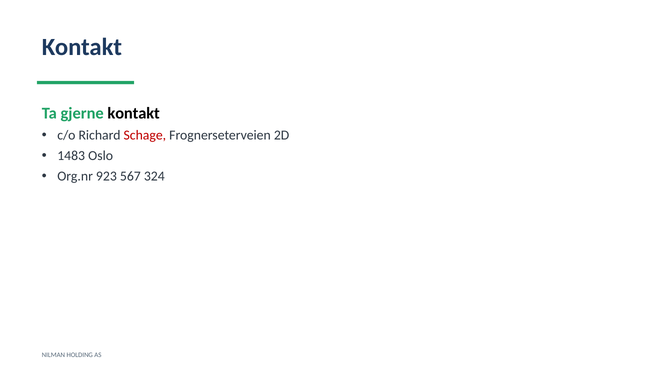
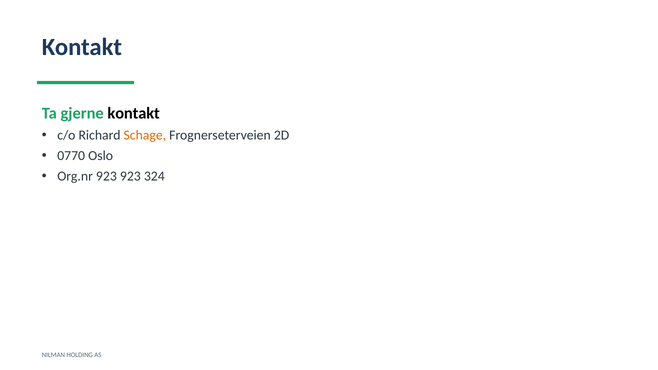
Schage colour: red -> orange
1483: 1483 -> 0770
923 567: 567 -> 923
